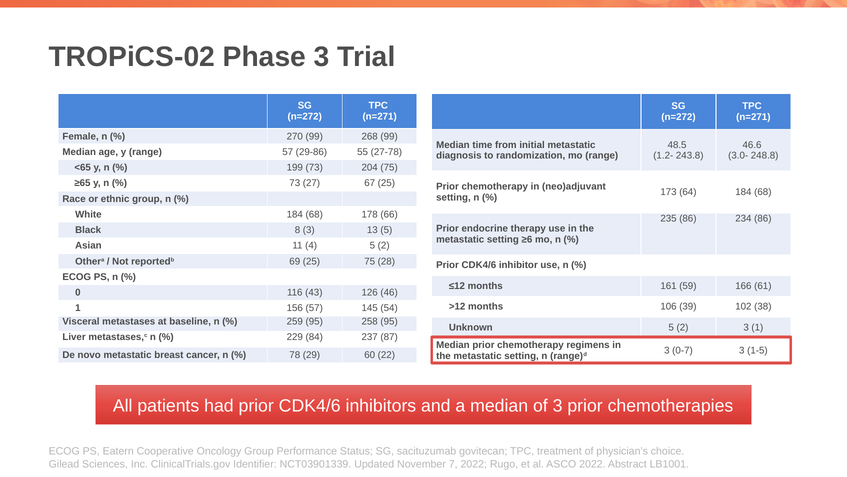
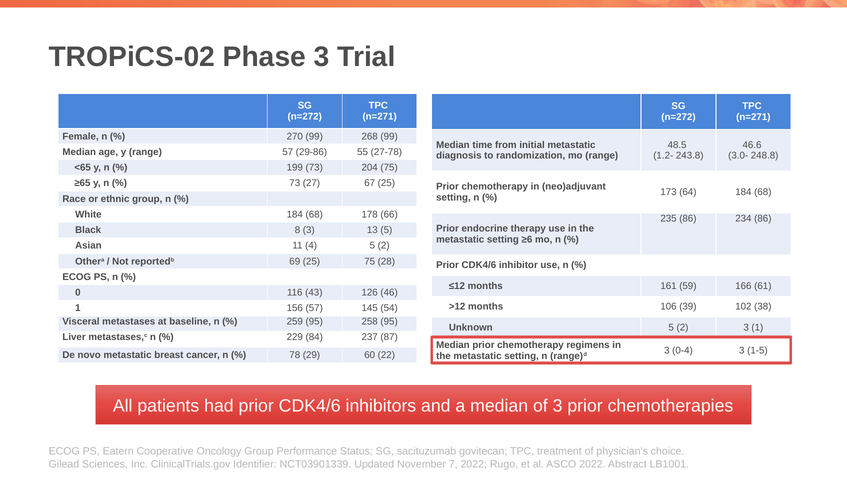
0-7: 0-7 -> 0-4
